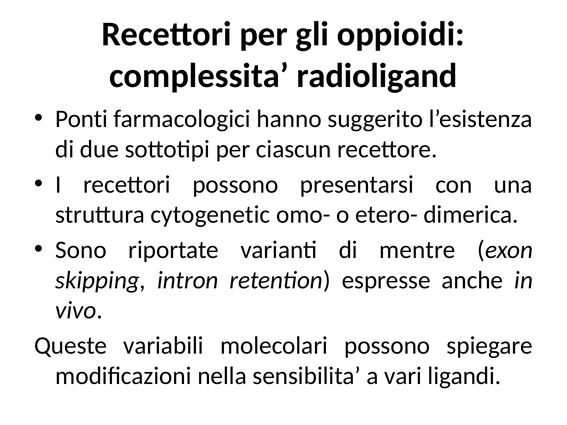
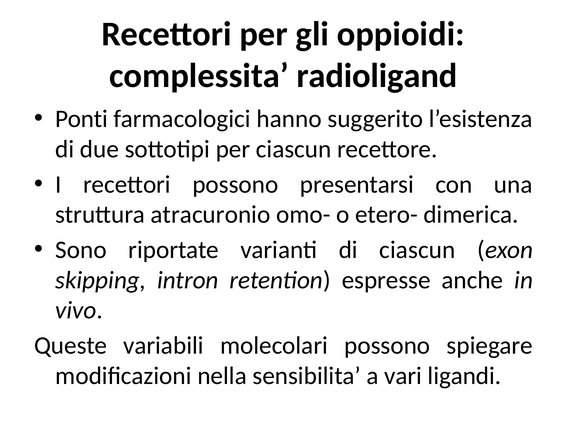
cytogenetic: cytogenetic -> atracuronio
di mentre: mentre -> ciascun
